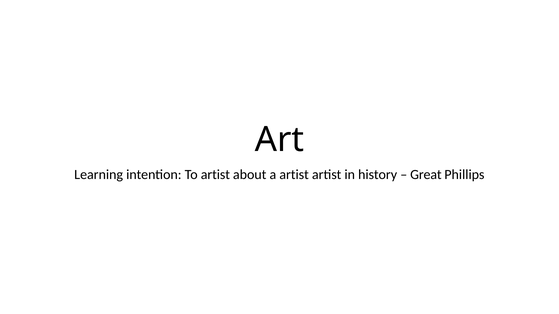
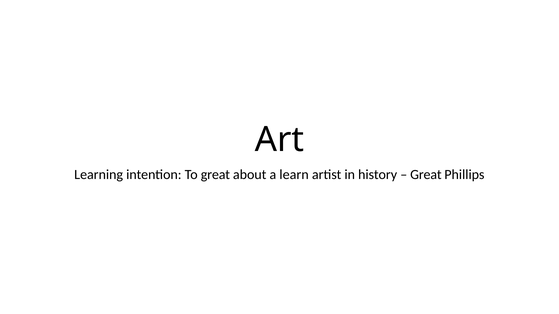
To artist: artist -> great
a artist: artist -> learn
